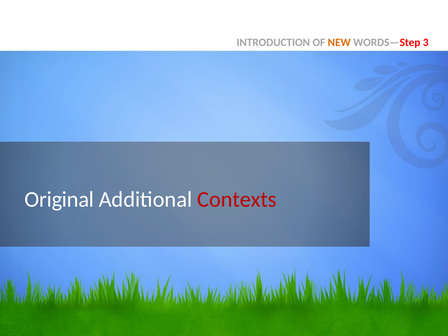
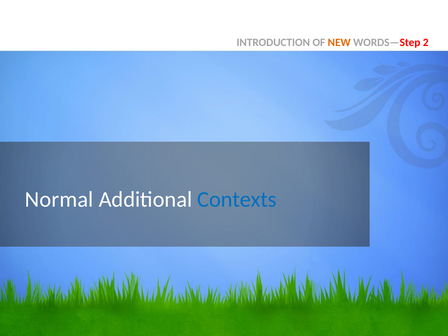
3: 3 -> 2
Original: Original -> Normal
Contexts colour: red -> blue
